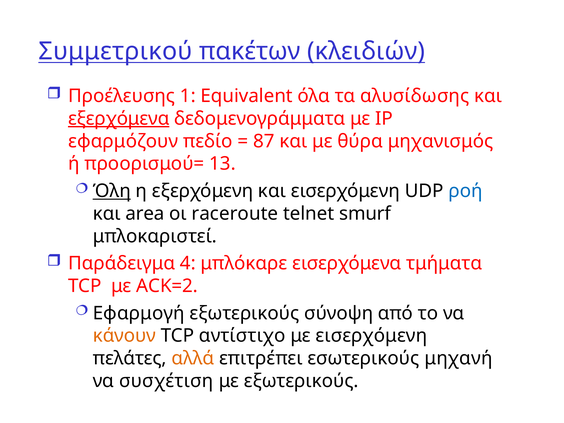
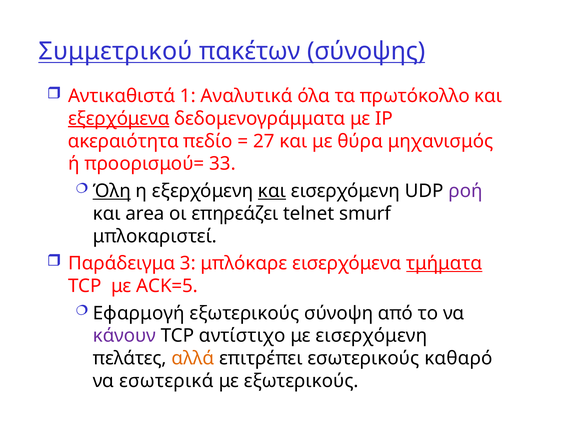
κλειδιών: κλειδιών -> σύνοψης
Προέλευσης: Προέλευσης -> Αντικαθιστά
Equivalent: Equivalent -> Αναλυτικά
αλυσίδωσης: αλυσίδωσης -> πρωτόκολλο
εφαρμόζουν: εφαρμόζουν -> ακεραιότητα
87: 87 -> 27
13: 13 -> 33
και at (272, 191) underline: none -> present
ροή colour: blue -> purple
raceroute: raceroute -> επηρεάζει
4: 4 -> 3
τμήματα underline: none -> present
ACK=2: ACK=2 -> ACK=5
κάνουν colour: orange -> purple
μηχανή: μηχανή -> καθαρό
συσχέτιση: συσχέτιση -> εσωτερικά
